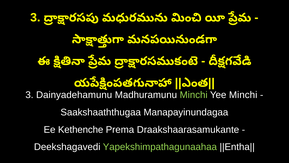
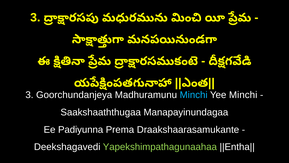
Dainyadehamunu: Dainyadehamunu -> Goorchundanjeya
Minchi at (194, 95) colour: light green -> light blue
Kethenche: Kethenche -> Padiyunna
